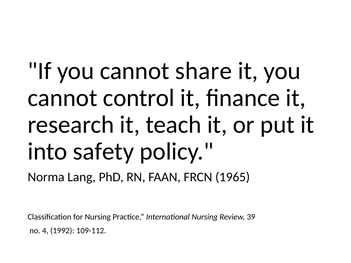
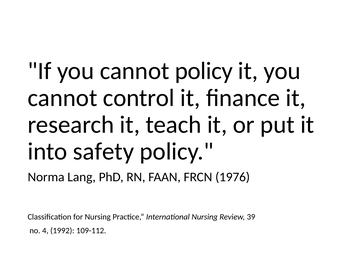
cannot share: share -> policy
1965: 1965 -> 1976
